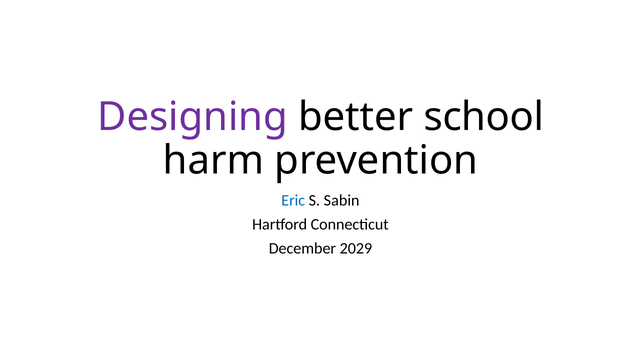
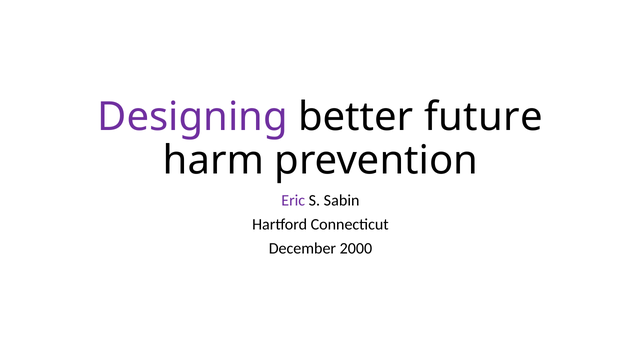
school: school -> future
Eric colour: blue -> purple
2029: 2029 -> 2000
